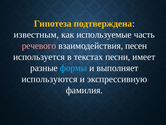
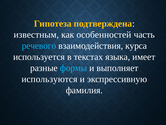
используемые: используемые -> особенностей
речевого colour: pink -> light blue
песен: песен -> курса
песни: песни -> языка
